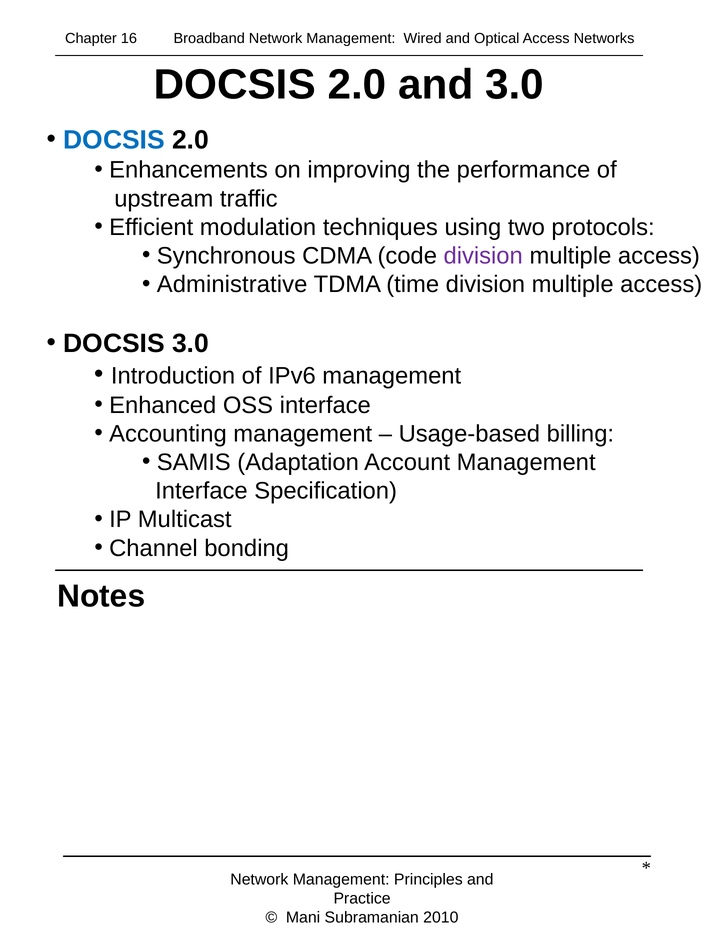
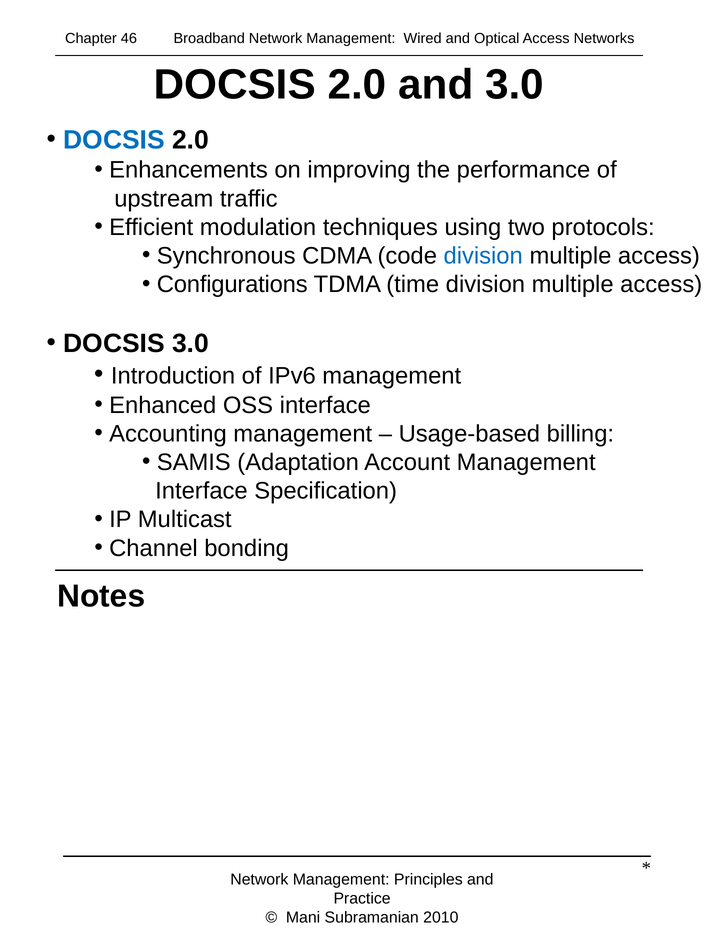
16: 16 -> 46
division at (483, 256) colour: purple -> blue
Administrative: Administrative -> Configurations
